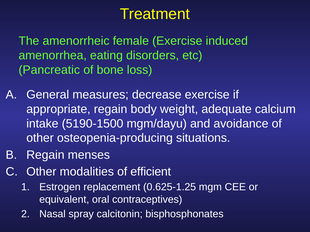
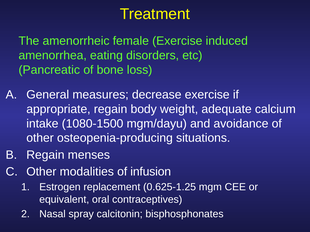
5190-1500: 5190-1500 -> 1080-1500
efficient: efficient -> infusion
